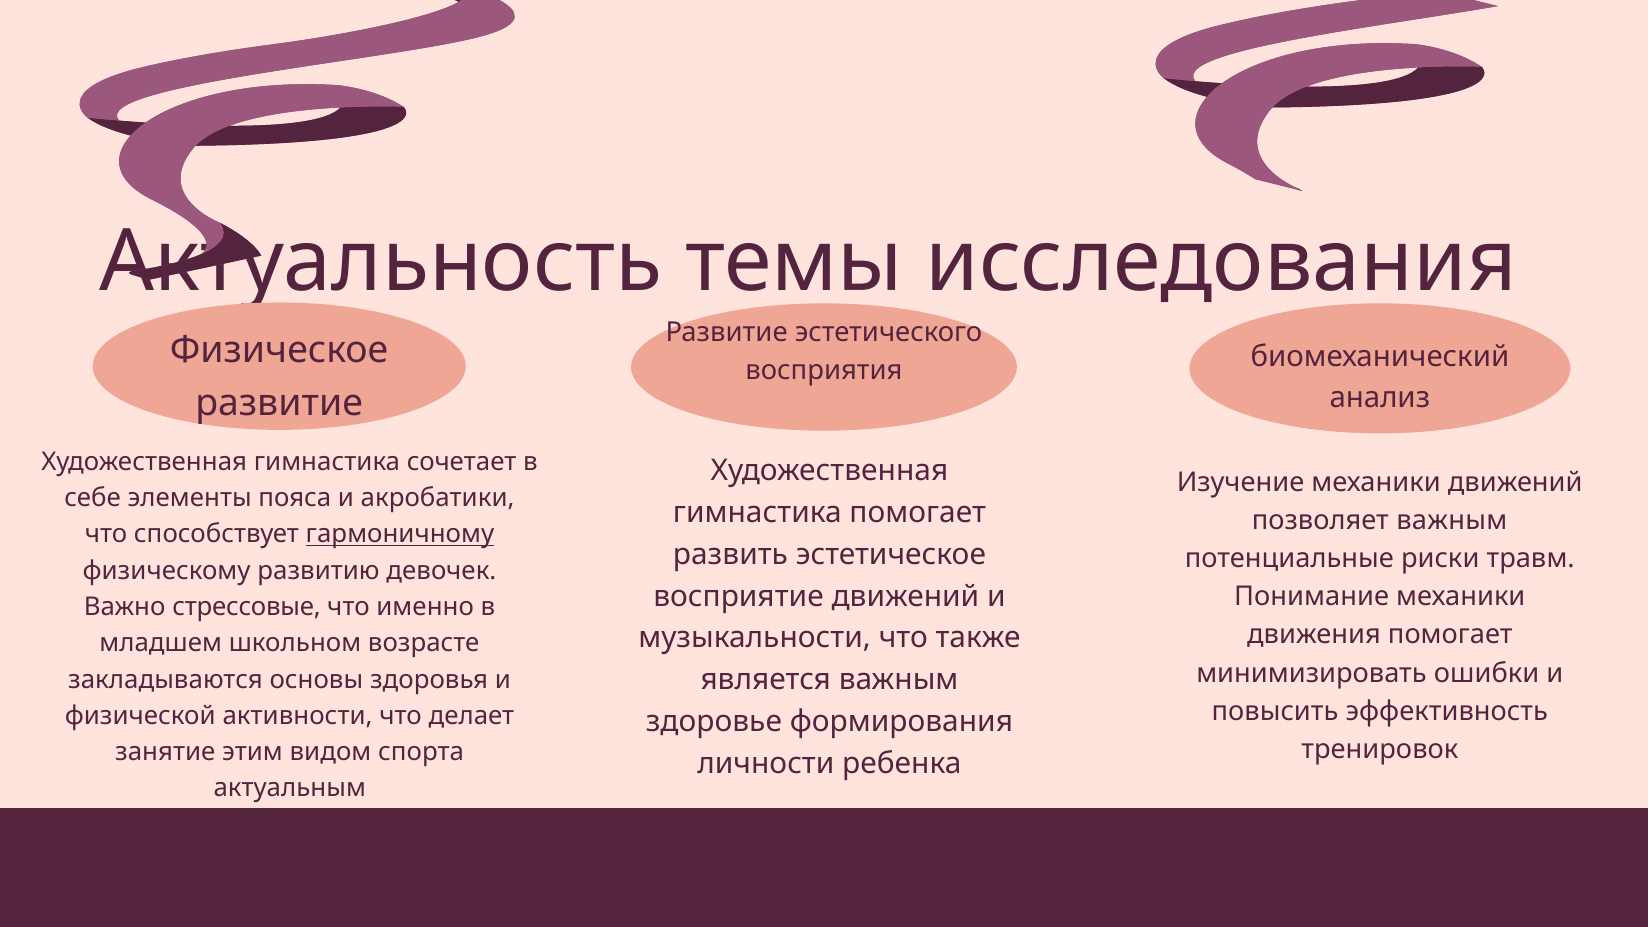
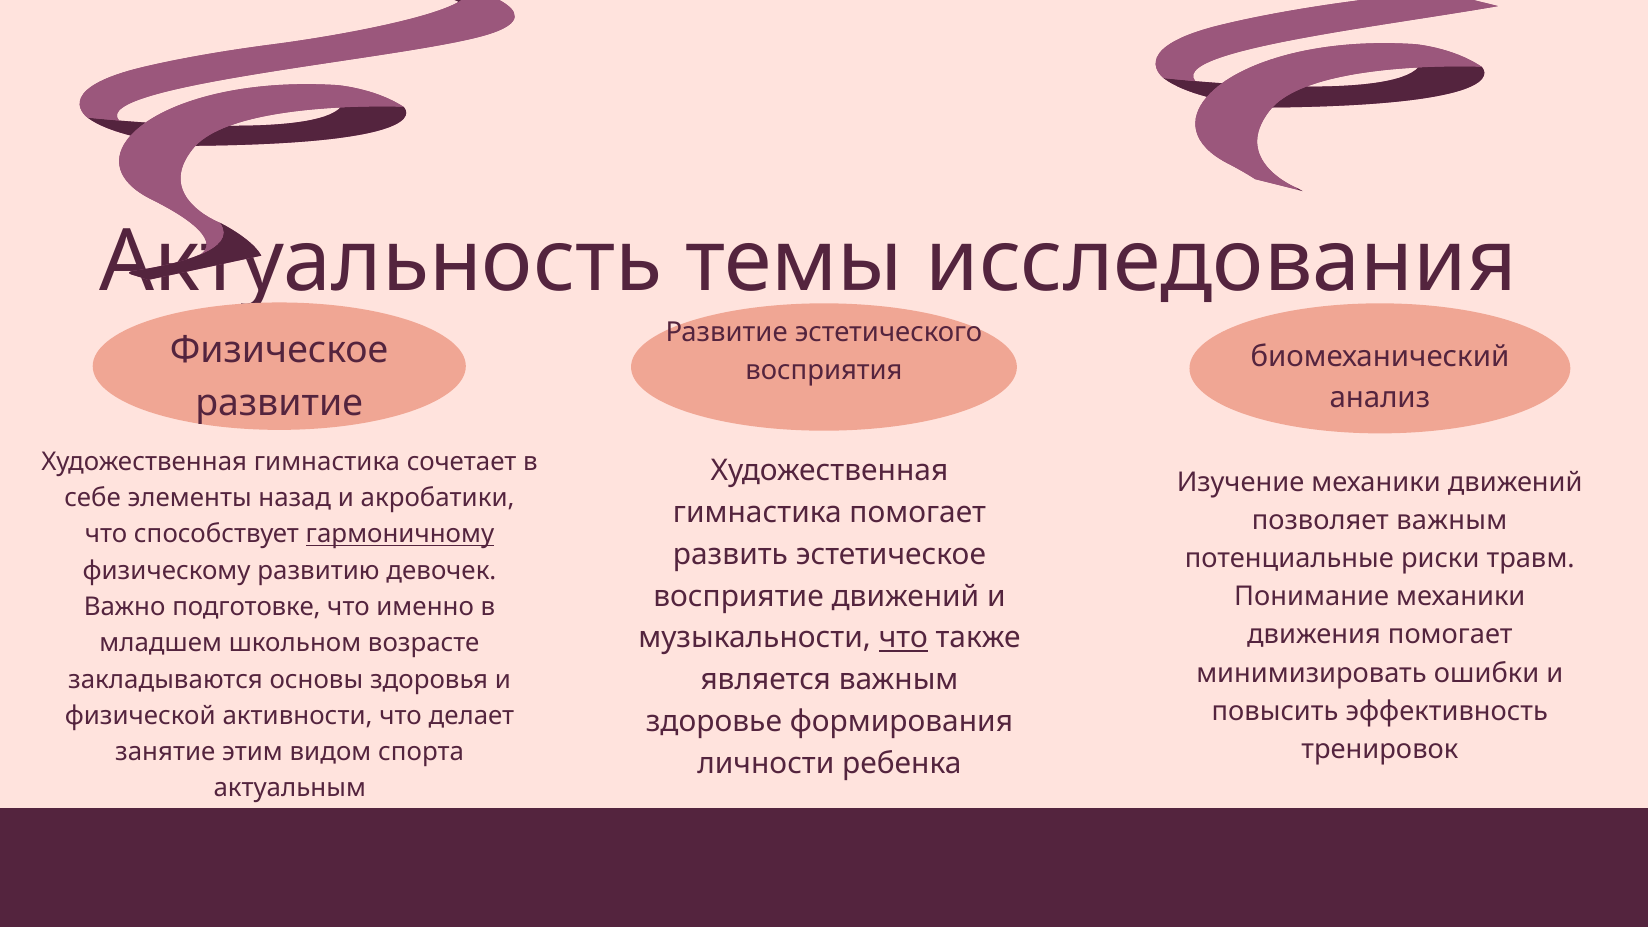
пояса: пояса -> назад
стрессовые: стрессовые -> подготовке
что at (903, 638) underline: none -> present
